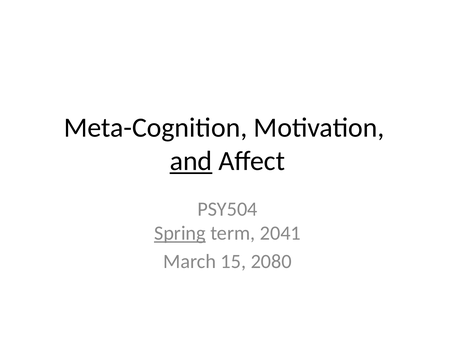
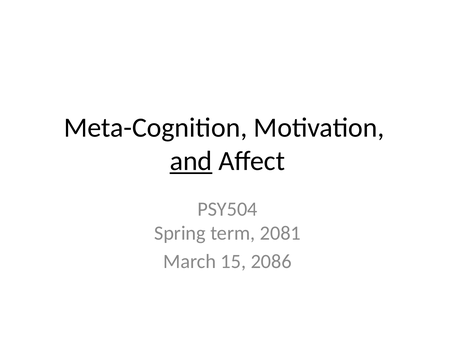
Spring underline: present -> none
2041: 2041 -> 2081
2080: 2080 -> 2086
